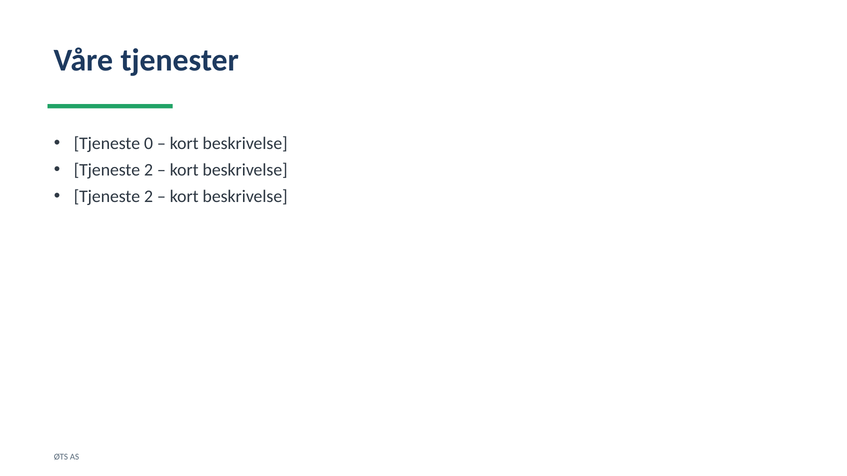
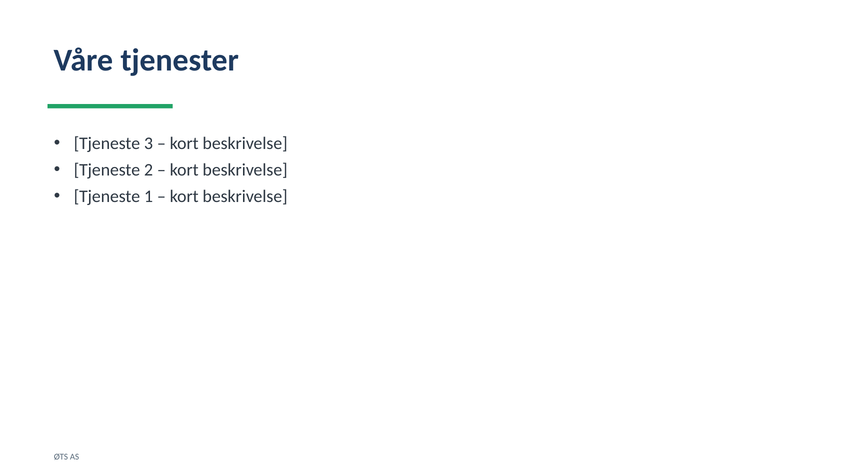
0: 0 -> 3
2 at (148, 196): 2 -> 1
